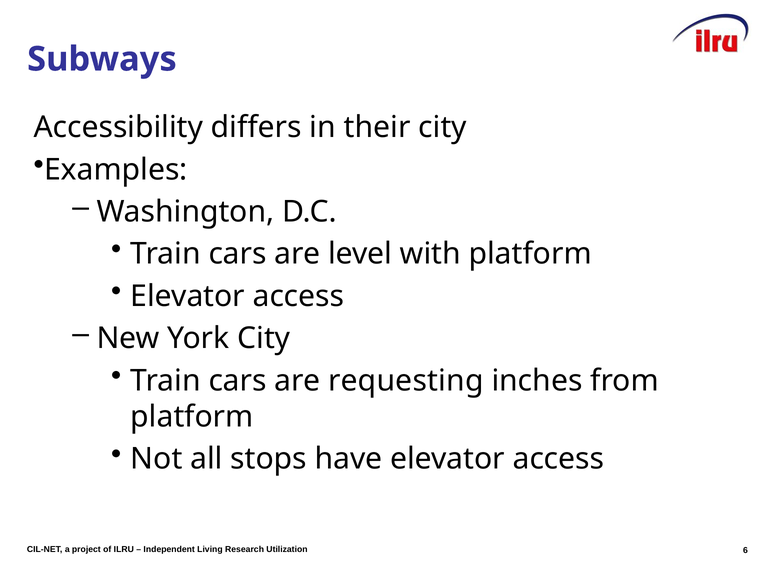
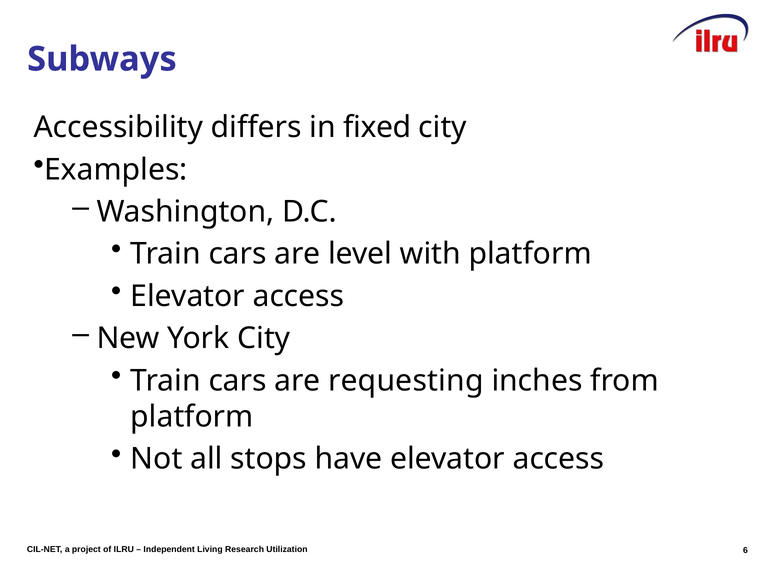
their: their -> fixed
